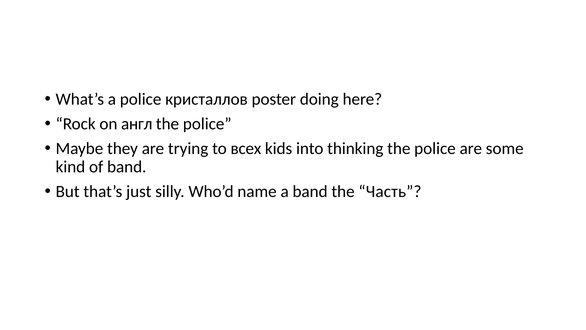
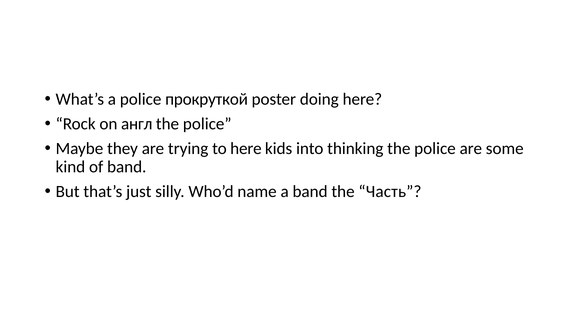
кристаллов: кристаллов -> прокруткой
to всех: всех -> here
